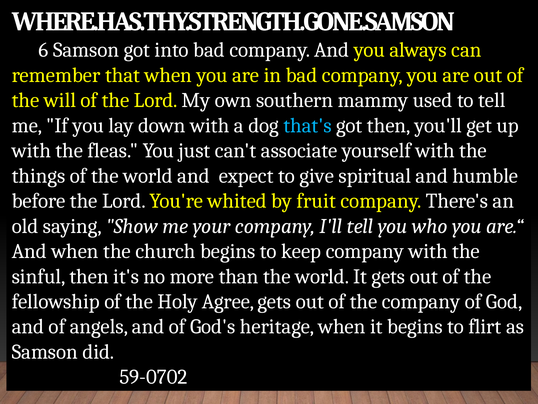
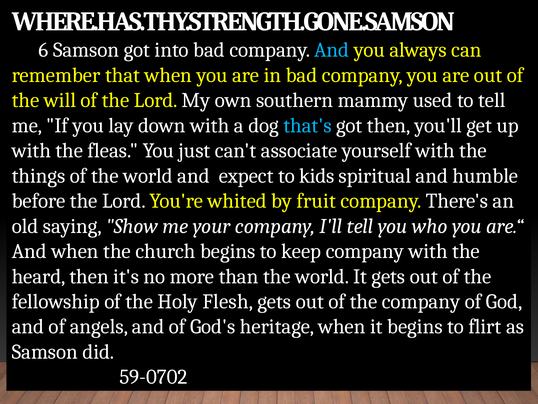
And at (332, 50) colour: white -> light blue
give: give -> kids
sinful: sinful -> heard
Agree: Agree -> Flesh
